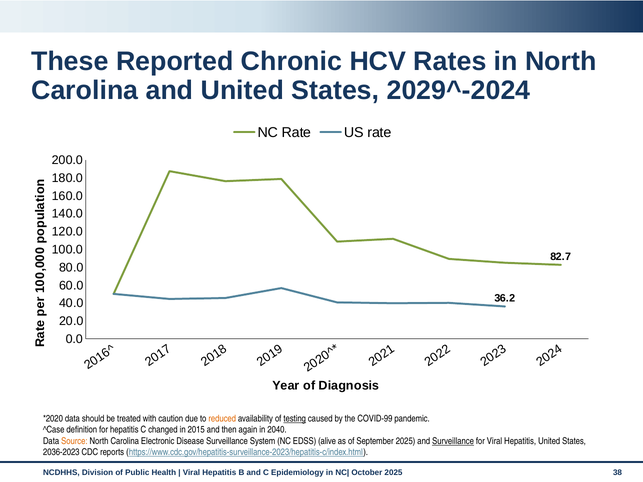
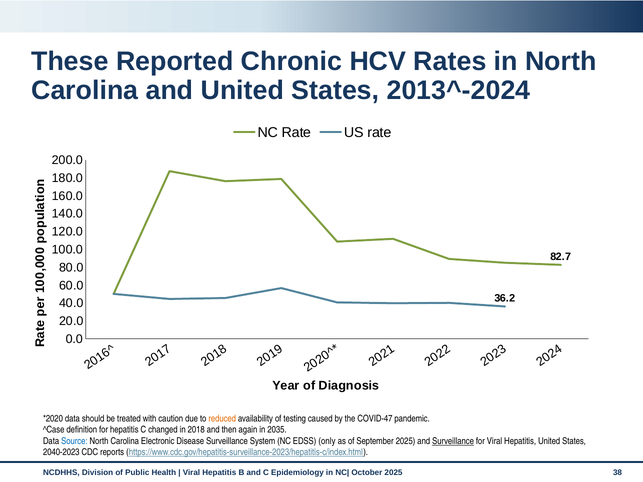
2029^-2024: 2029^-2024 -> 2013^-2024
testing underline: present -> none
COVID-99: COVID-99 -> COVID-47
2015: 2015 -> 2018
2040: 2040 -> 2035
Source colour: orange -> blue
alive: alive -> only
2036-2023: 2036-2023 -> 2040-2023
